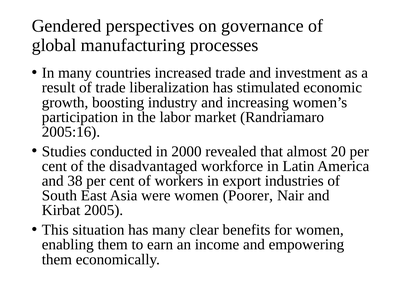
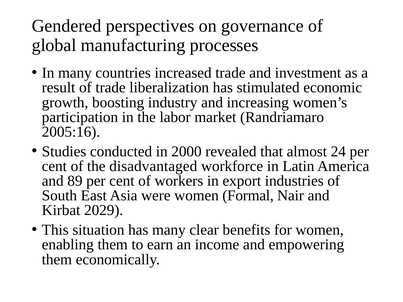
20: 20 -> 24
38: 38 -> 89
Poorer: Poorer -> Formal
2005: 2005 -> 2029
